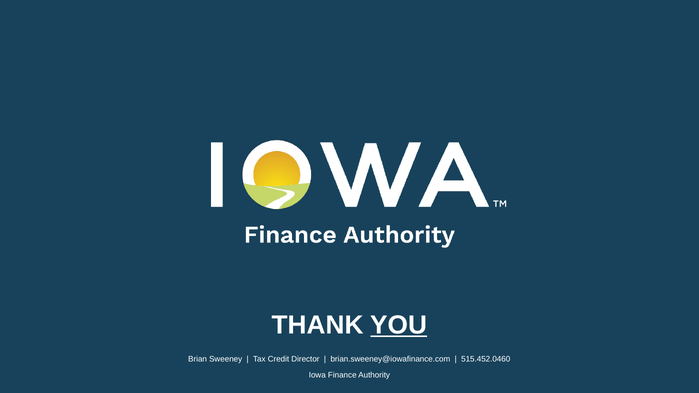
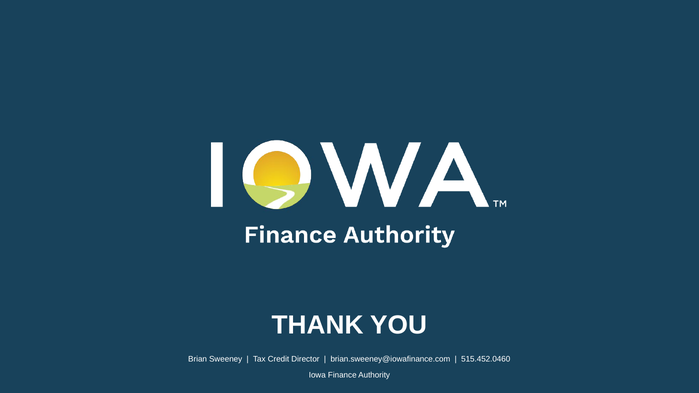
YOU underline: present -> none
